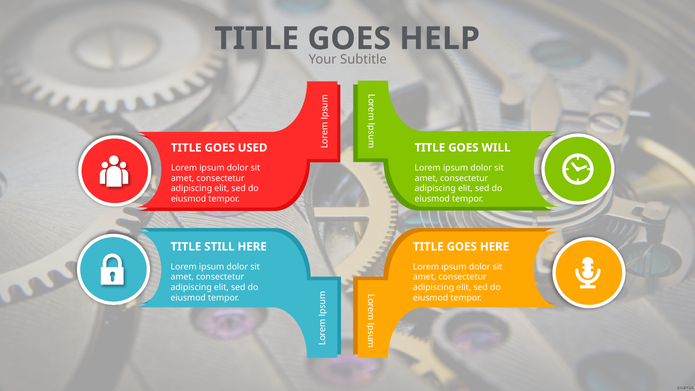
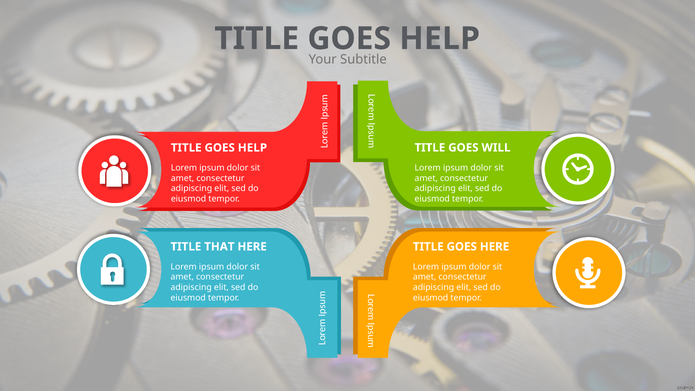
USED at (253, 148): USED -> HELP
STILL: STILL -> THAT
